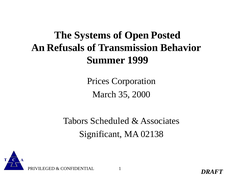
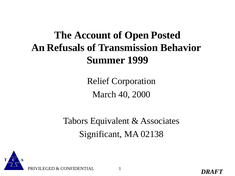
Systems: Systems -> Account
Prices: Prices -> Relief
35: 35 -> 40
Scheduled: Scheduled -> Equivalent
